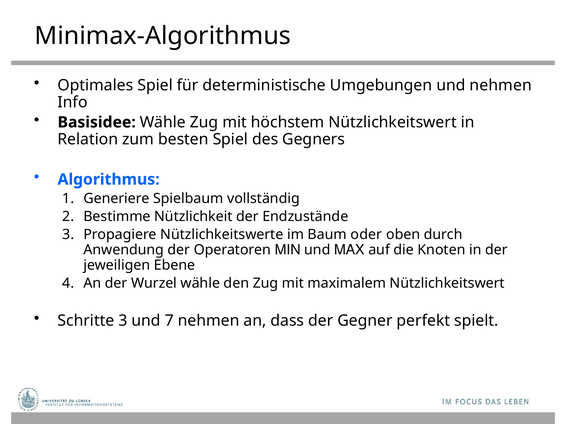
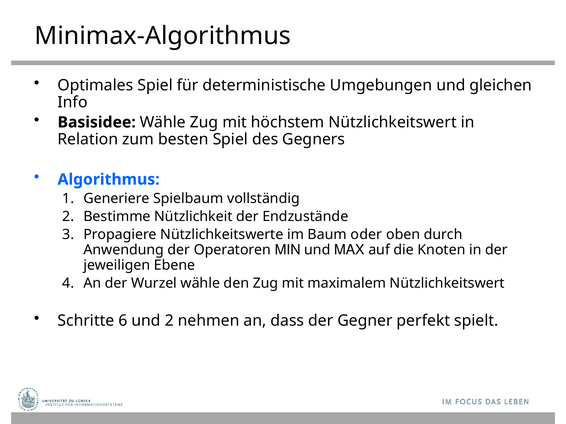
und nehmen: nehmen -> gleichen
Schritte 3: 3 -> 6
und 7: 7 -> 2
